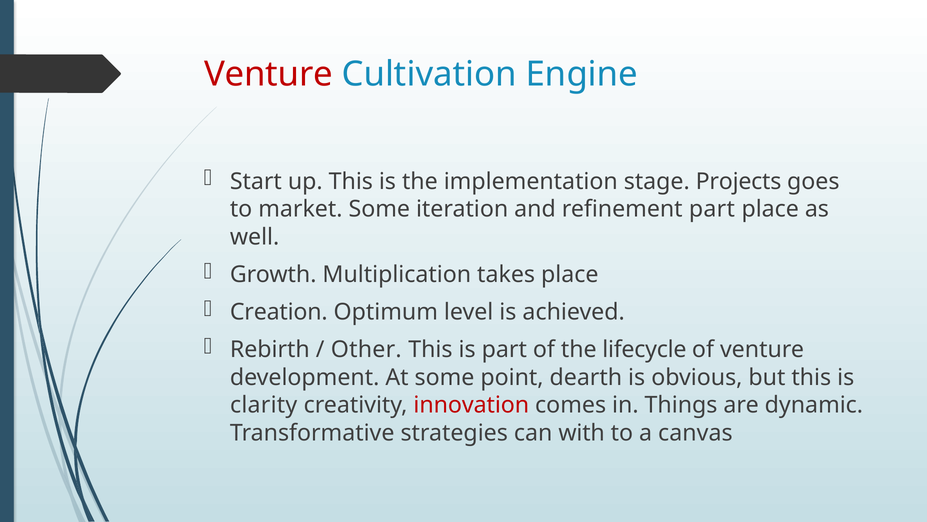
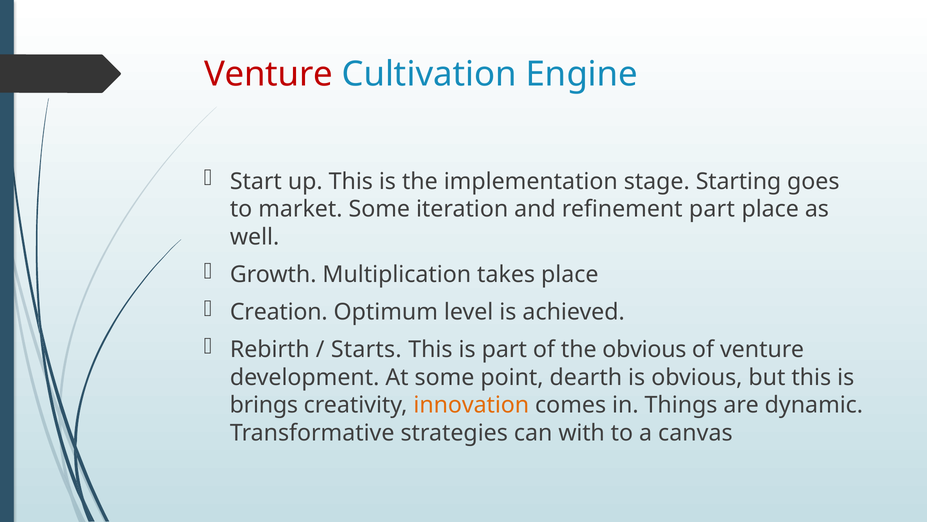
Projects: Projects -> Starting
Other: Other -> Starts
the lifecycle: lifecycle -> obvious
clarity: clarity -> brings
innovation colour: red -> orange
